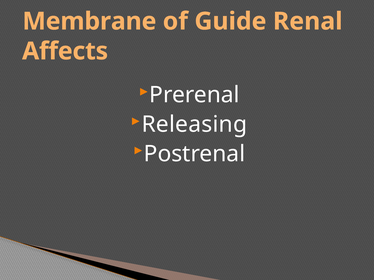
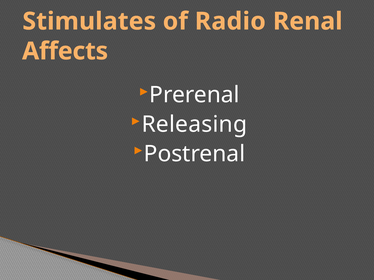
Membrane: Membrane -> Stimulates
Guide: Guide -> Radio
